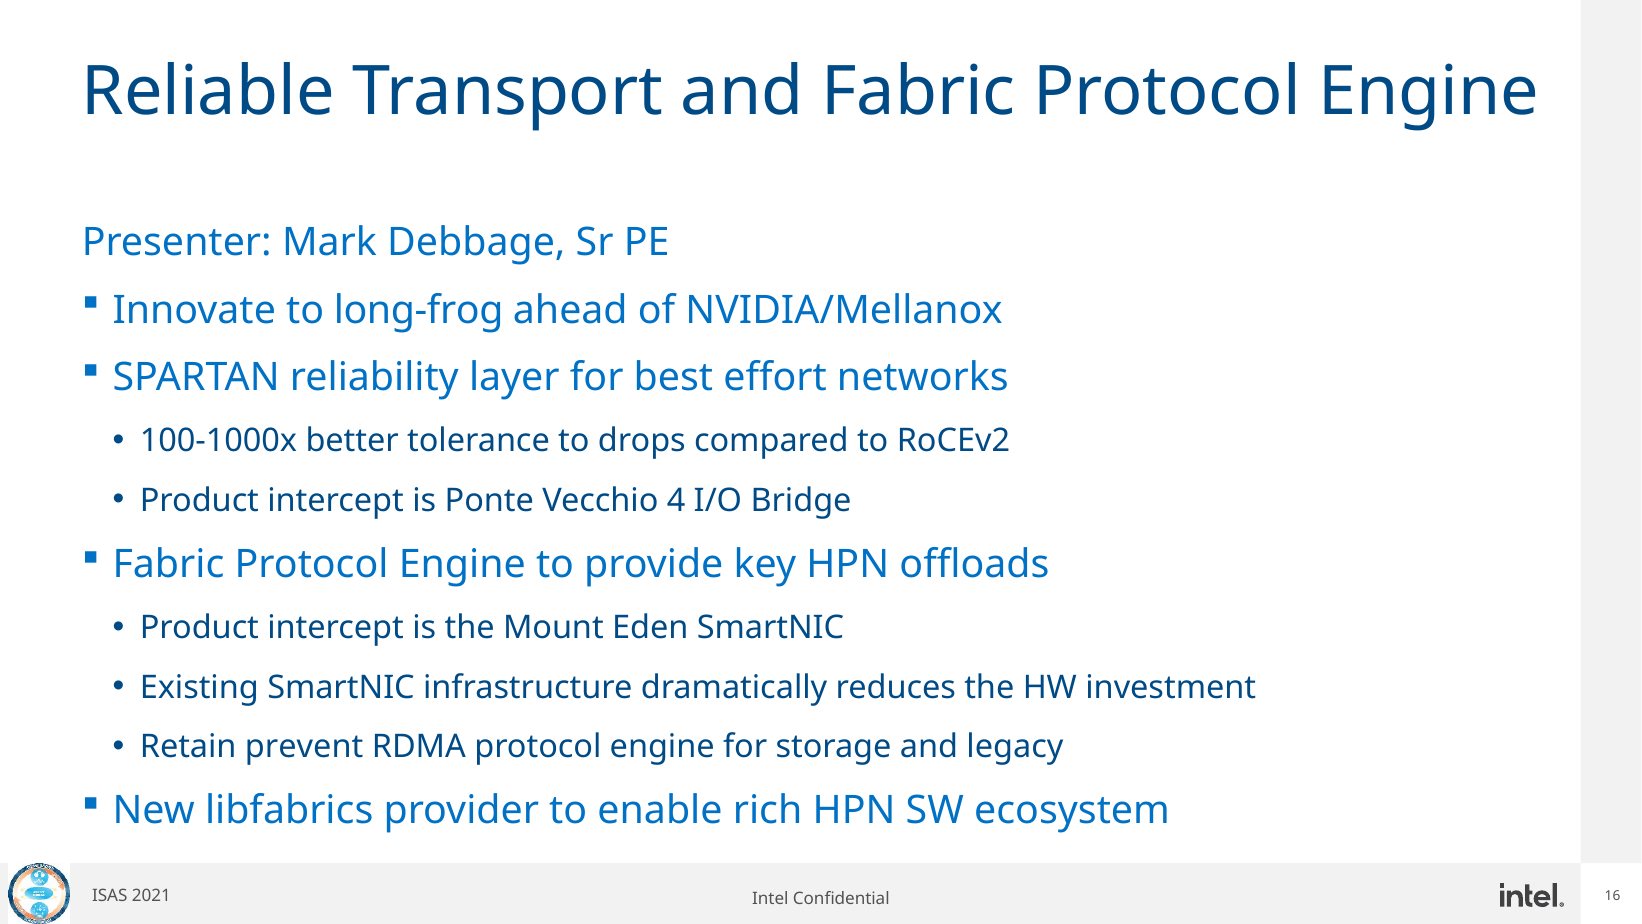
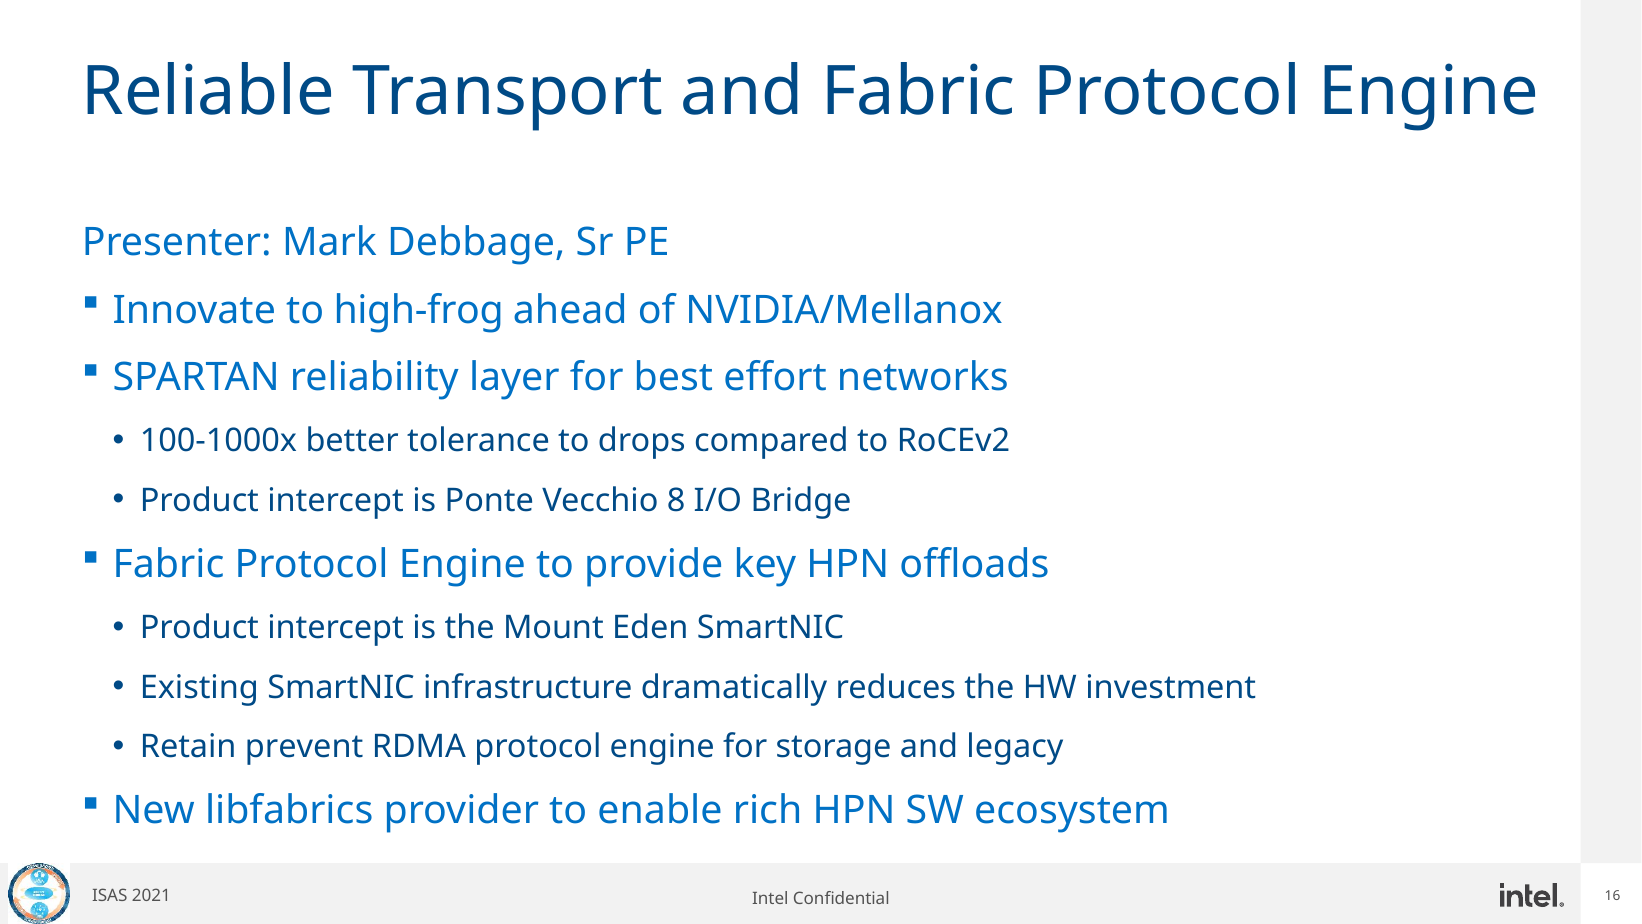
long-frog: long-frog -> high-frog
4: 4 -> 8
